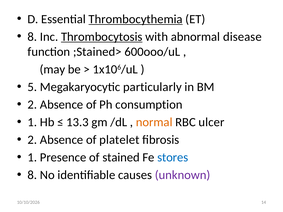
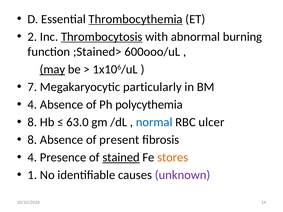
8 at (32, 37): 8 -> 2
disease: disease -> burning
may underline: none -> present
5: 5 -> 7
2 at (32, 105): 2 -> 4
consumption: consumption -> polycythemia
1 at (32, 122): 1 -> 8
13.3: 13.3 -> 63.0
normal colour: orange -> blue
2 at (32, 140): 2 -> 8
platelet: platelet -> present
1 at (32, 158): 1 -> 4
stained underline: none -> present
stores colour: blue -> orange
8 at (32, 175): 8 -> 1
